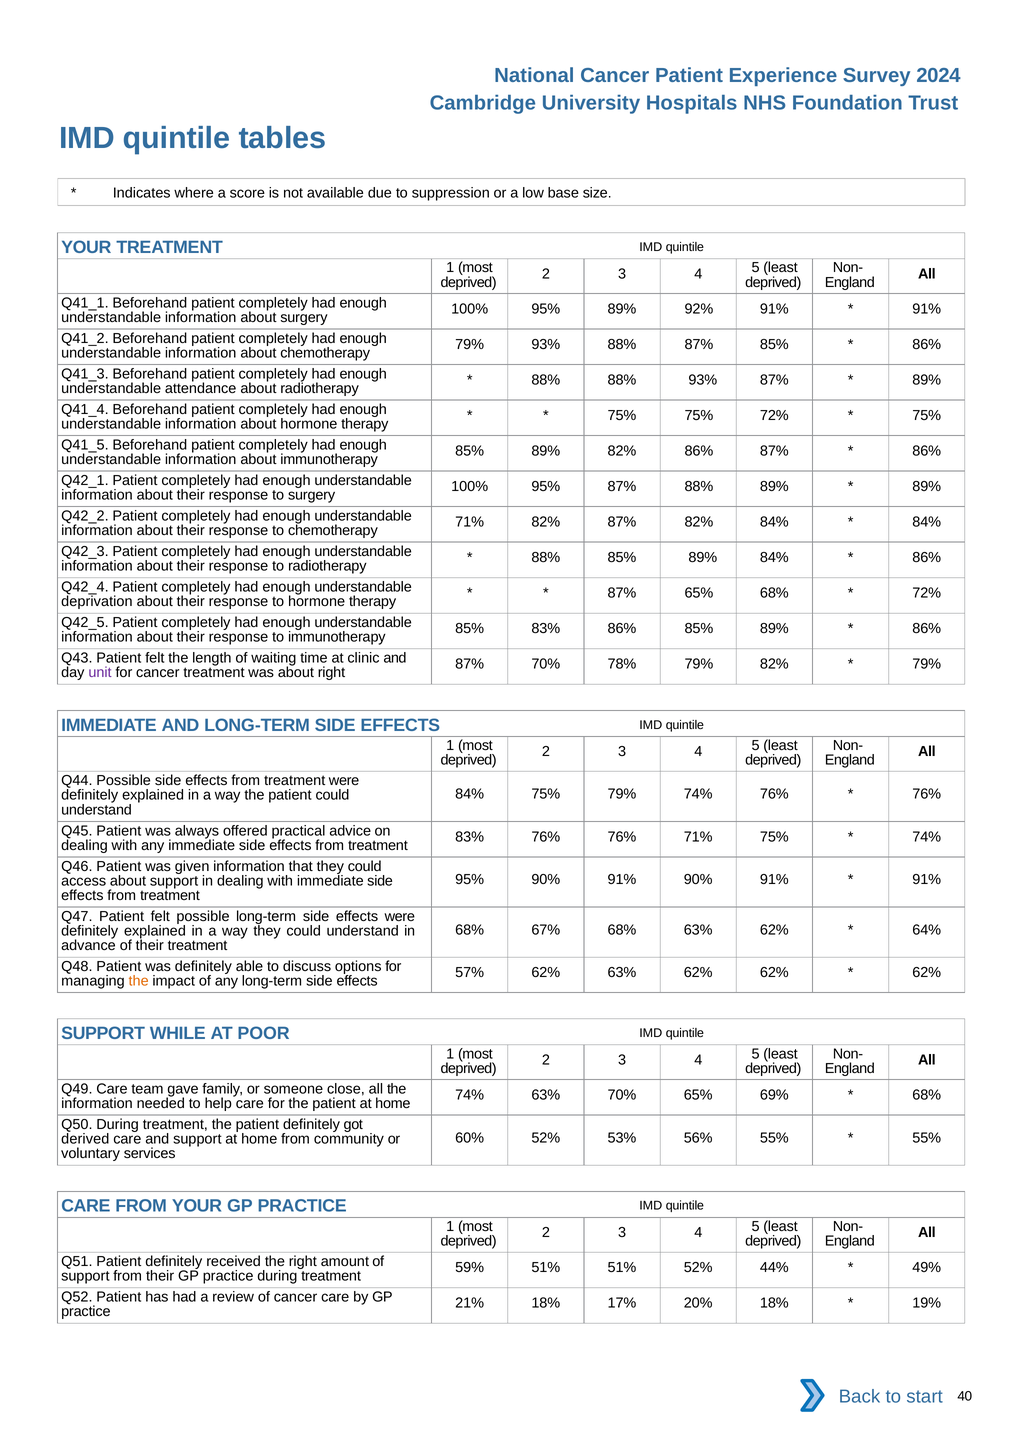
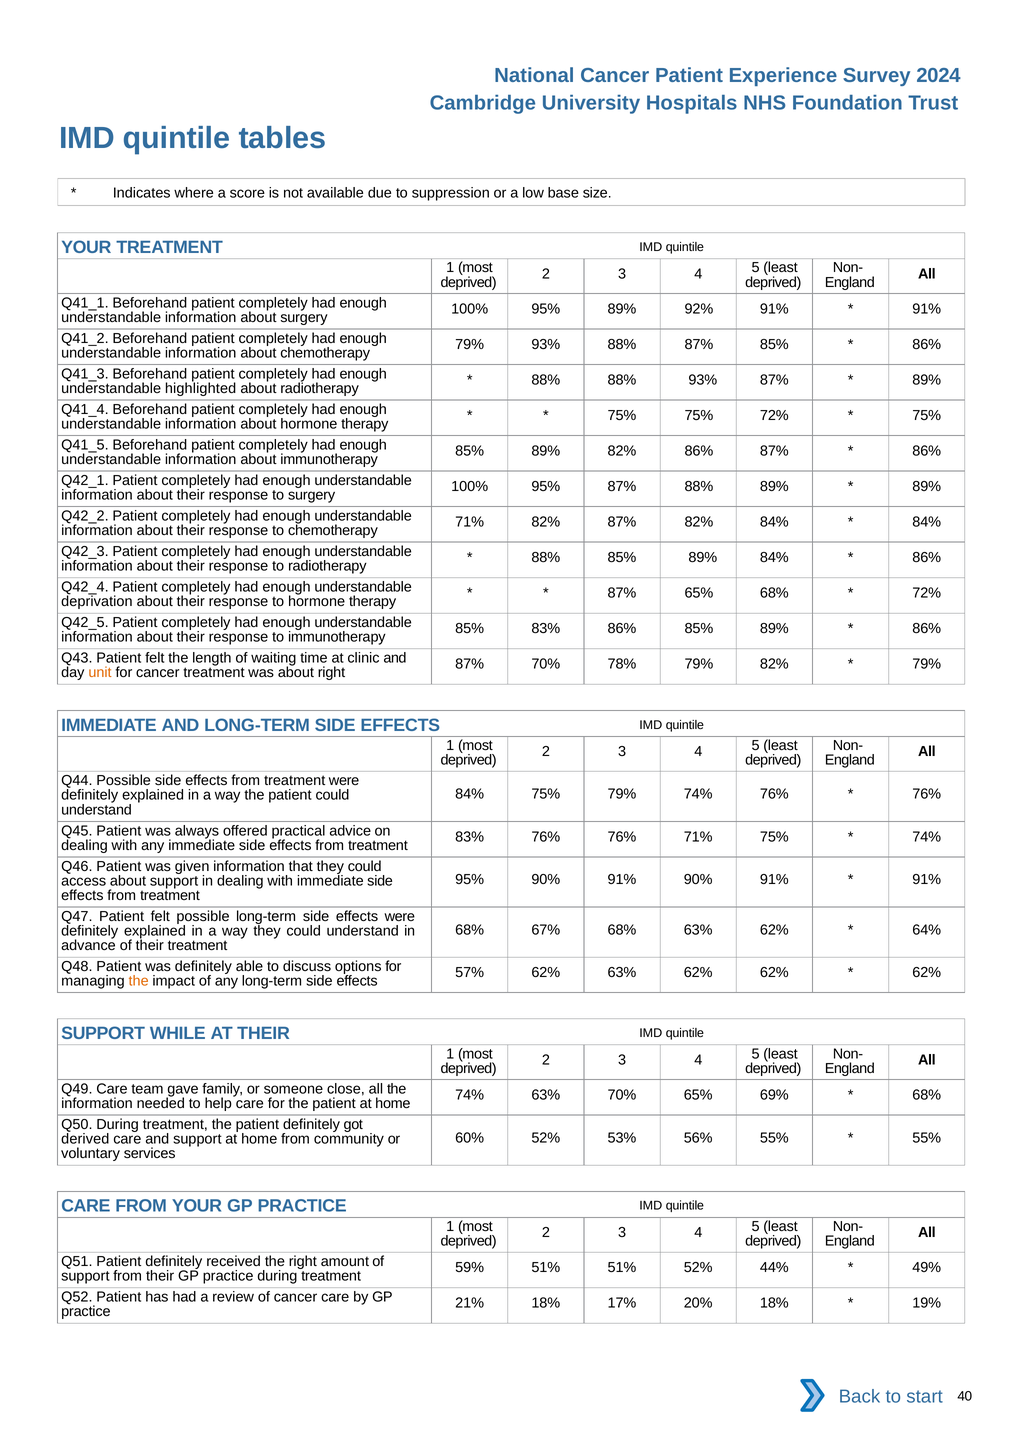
attendance: attendance -> highlighted
unit colour: purple -> orange
AT POOR: POOR -> THEIR
